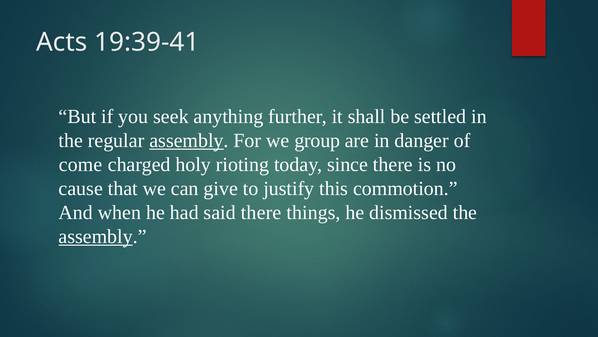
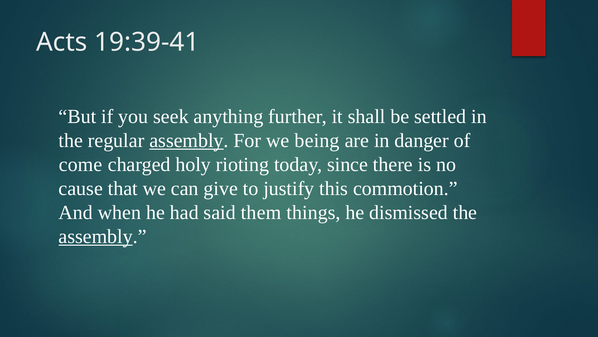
group: group -> being
said there: there -> them
